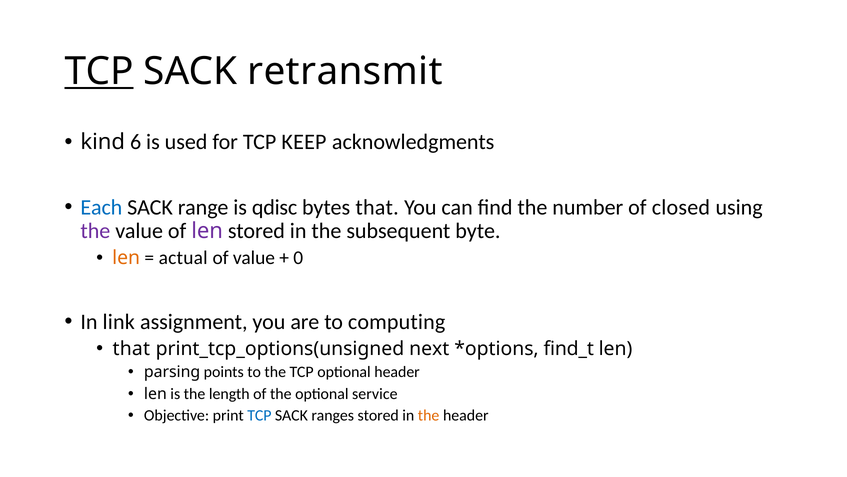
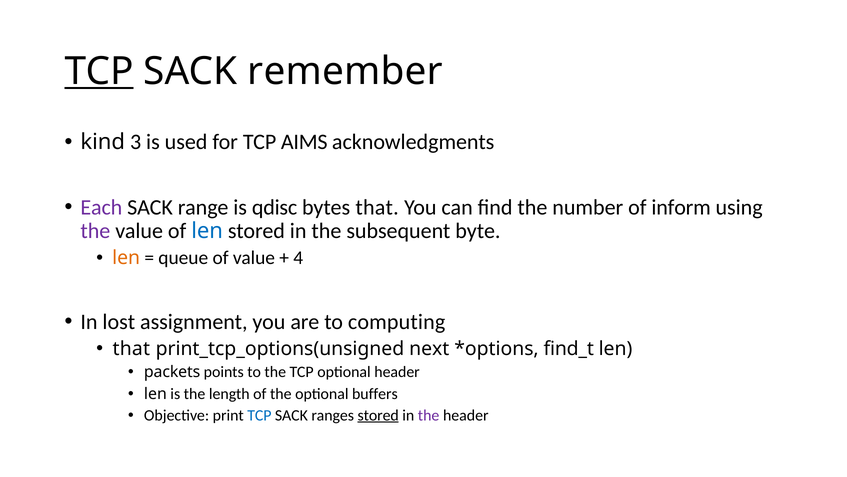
retransmit: retransmit -> remember
6: 6 -> 3
KEEP: KEEP -> AIMS
Each colour: blue -> purple
closed: closed -> inform
len at (207, 231) colour: purple -> blue
actual: actual -> queue
0: 0 -> 4
link: link -> lost
parsing: parsing -> packets
service: service -> buffers
stored at (378, 415) underline: none -> present
the at (429, 415) colour: orange -> purple
